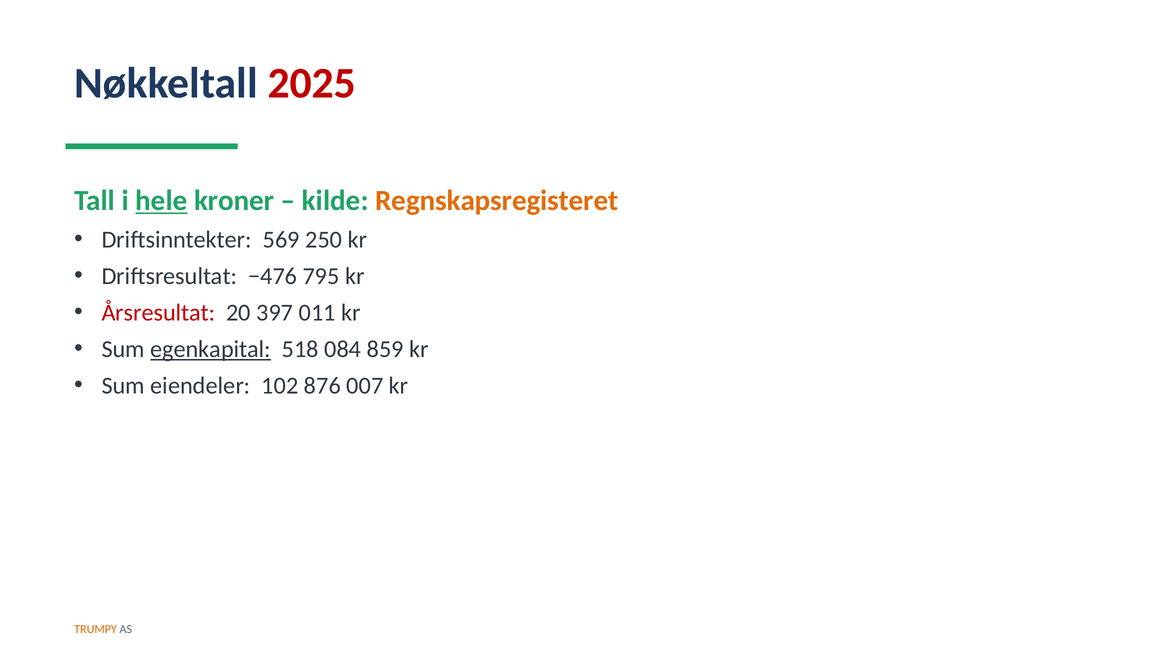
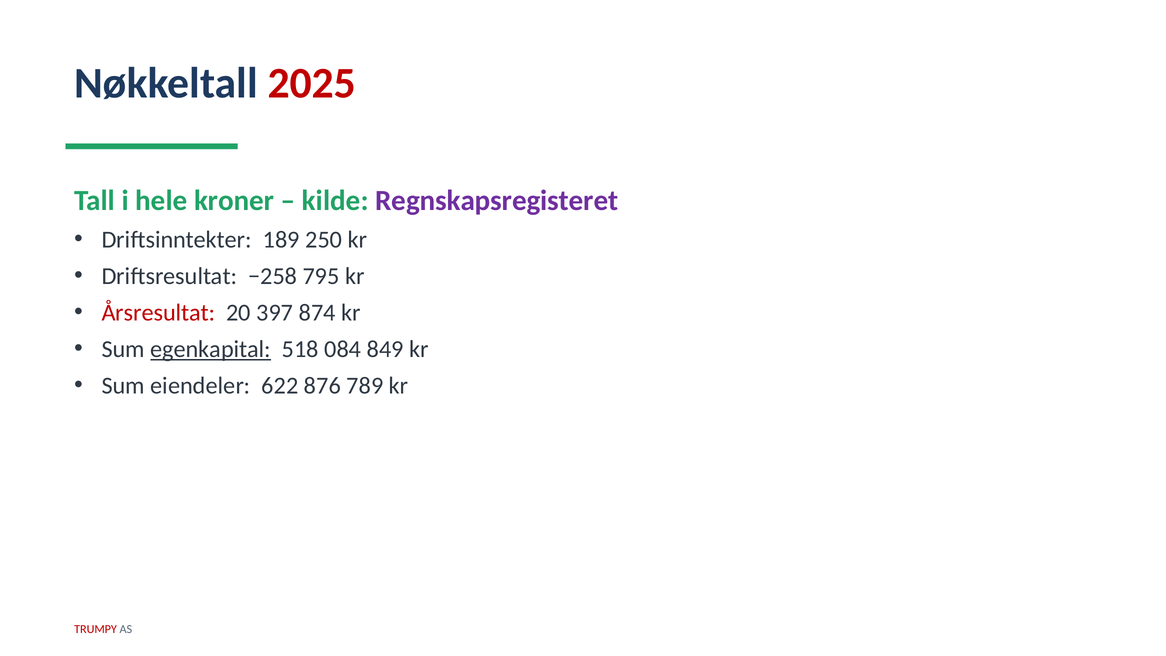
hele underline: present -> none
Regnskapsregisteret colour: orange -> purple
569: 569 -> 189
−476: −476 -> −258
011: 011 -> 874
859: 859 -> 849
102: 102 -> 622
007: 007 -> 789
TRUMPY colour: orange -> red
